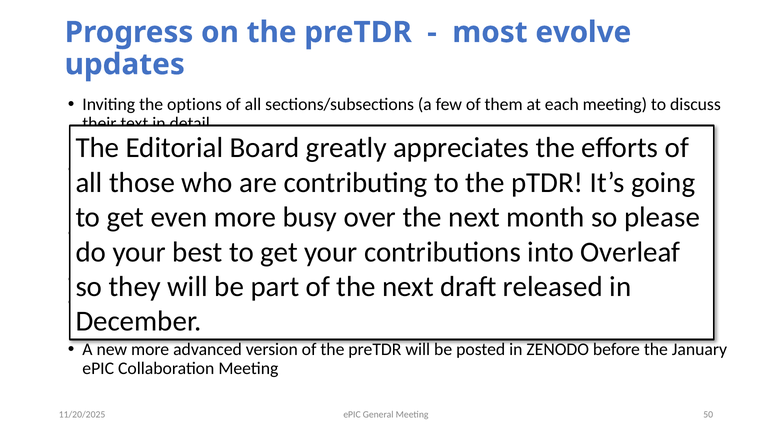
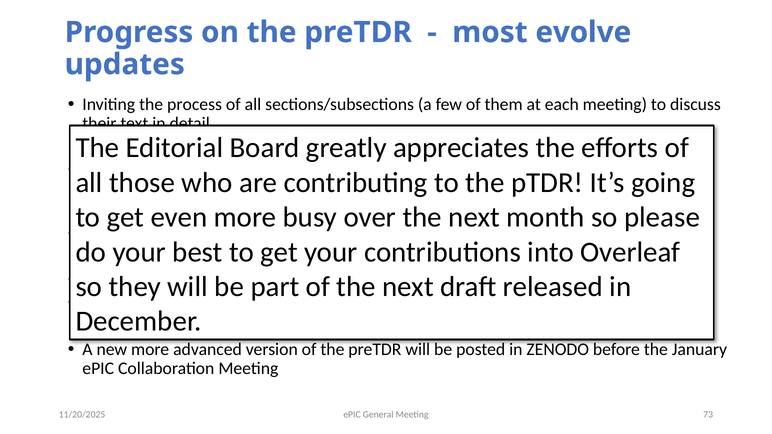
options: options -> process
50: 50 -> 73
